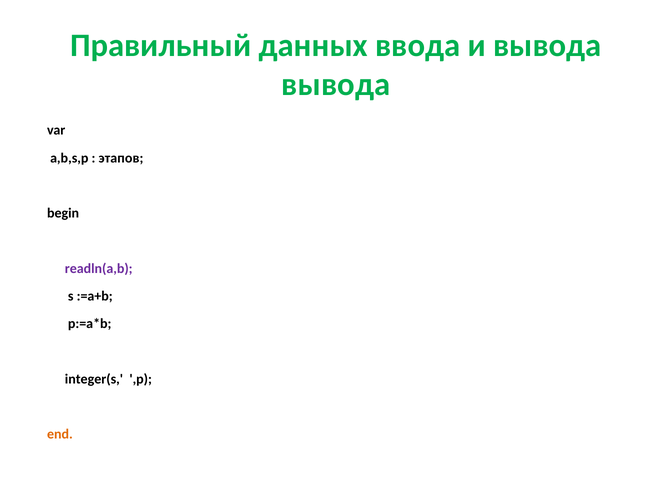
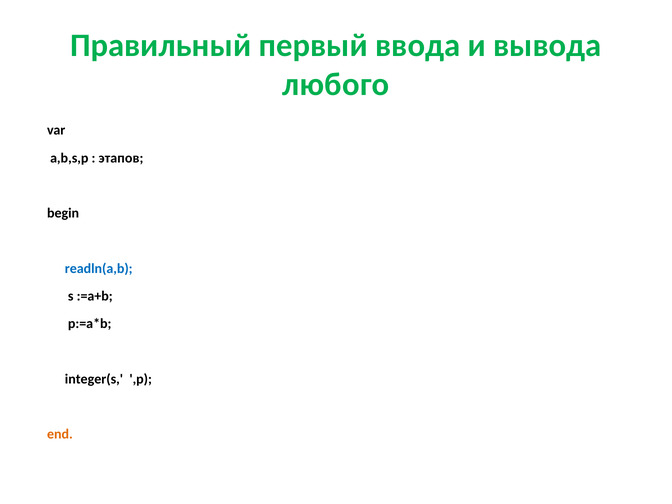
данных: данных -> первый
вывода at (336, 85): вывода -> любого
readln(a,b colour: purple -> blue
